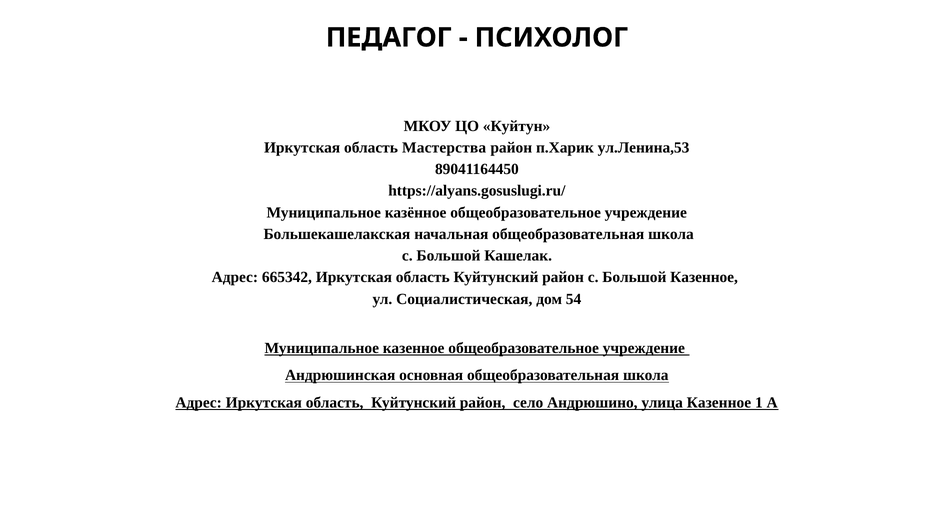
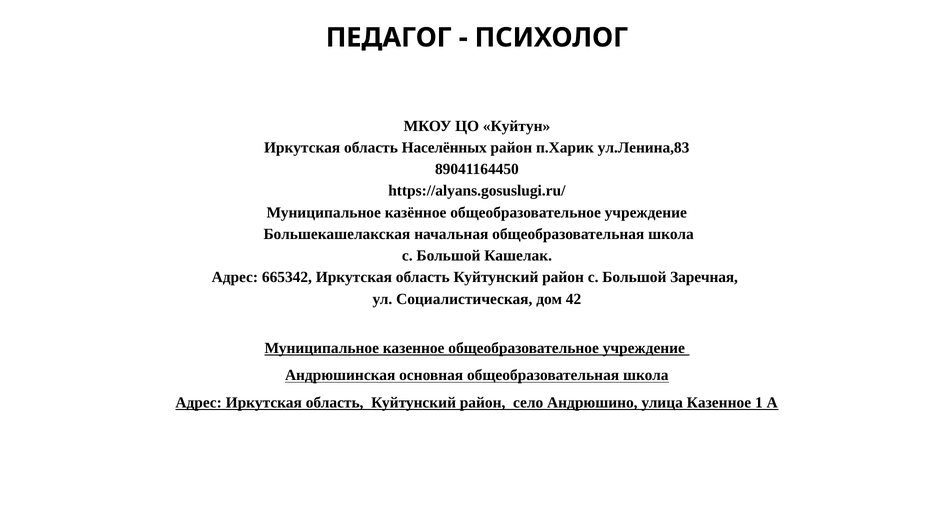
Мастерства: Мастерства -> Населённых
ул.Ленина,53: ул.Ленина,53 -> ул.Ленина,83
Большой Казенное: Казенное -> Заречная
54: 54 -> 42
